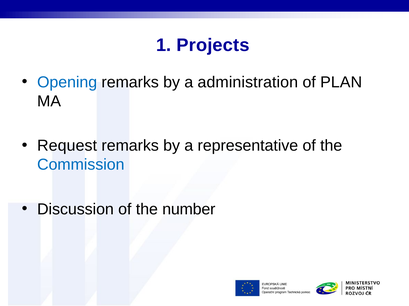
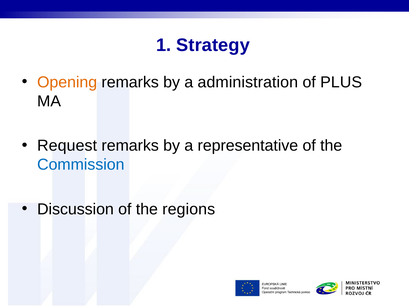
Projects: Projects -> Strategy
Opening colour: blue -> orange
PLAN: PLAN -> PLUS
number: number -> regions
